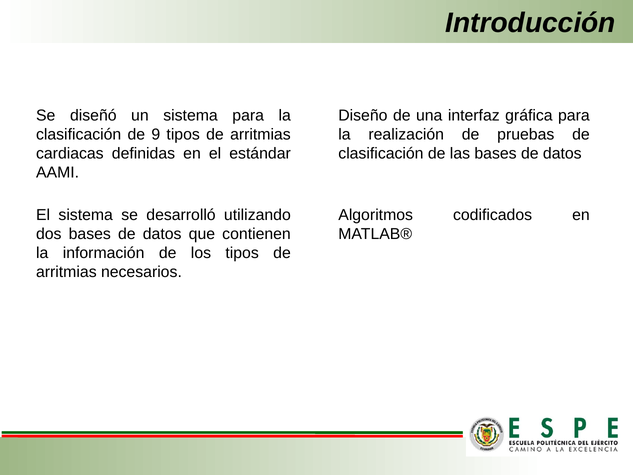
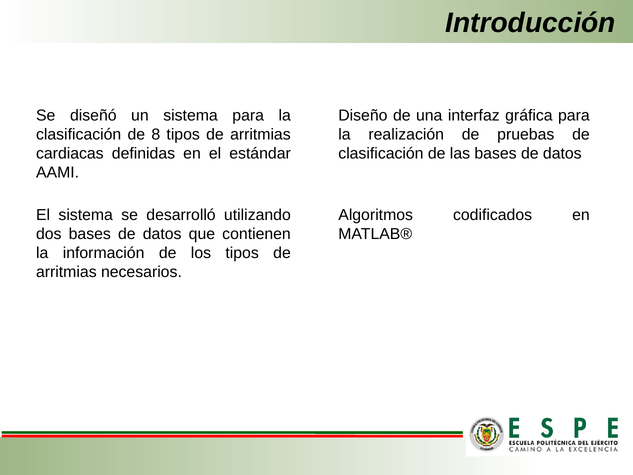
9: 9 -> 8
